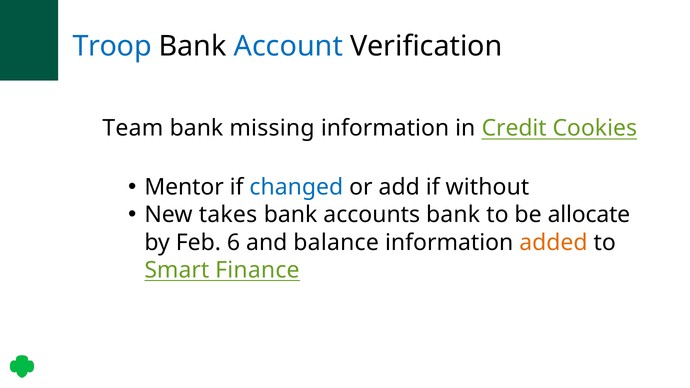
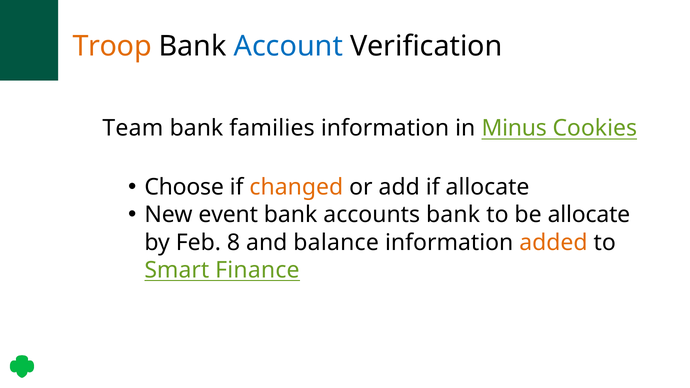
Troop colour: blue -> orange
missing: missing -> families
Credit: Credit -> Minus
Mentor: Mentor -> Choose
changed colour: blue -> orange
if without: without -> allocate
takes: takes -> event
6: 6 -> 8
